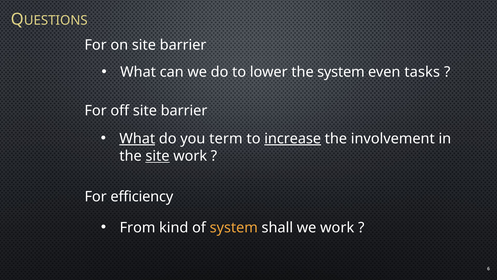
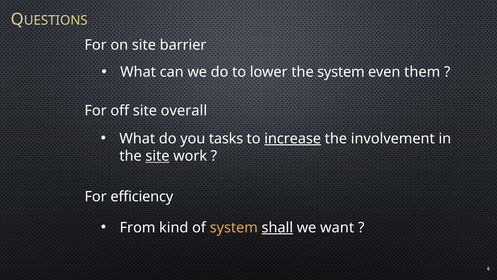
tasks: tasks -> them
off site barrier: barrier -> overall
What at (137, 138) underline: present -> none
term: term -> tasks
shall underline: none -> present
we work: work -> want
